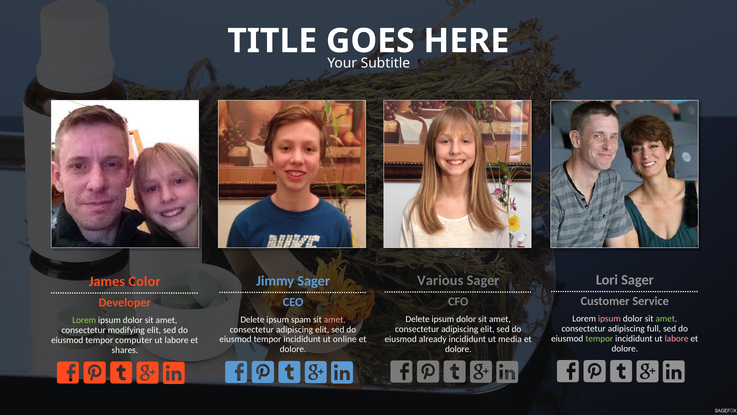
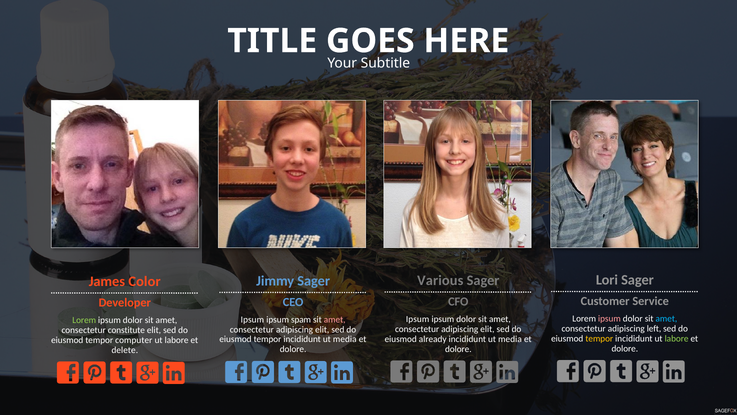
amet at (666, 318) colour: light green -> light blue
Delete at (418, 319): Delete -> Ipsum
Delete at (252, 319): Delete -> Ipsum
full: full -> left
modifying: modifying -> constitute
tempor at (599, 338) colour: light green -> yellow
labore at (677, 338) colour: pink -> light green
tempor incididunt ut online: online -> media
shares: shares -> delete
